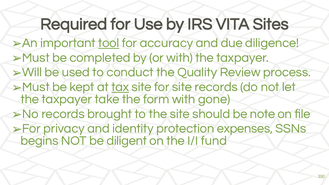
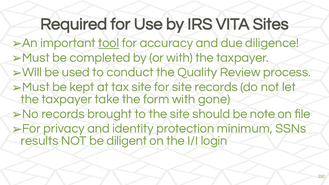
tax underline: present -> none
expenses: expenses -> minimum
begins: begins -> results
fund: fund -> login
